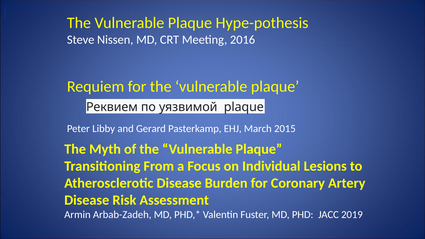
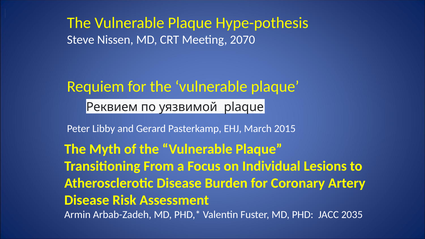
2016: 2016 -> 2070
2019: 2019 -> 2035
